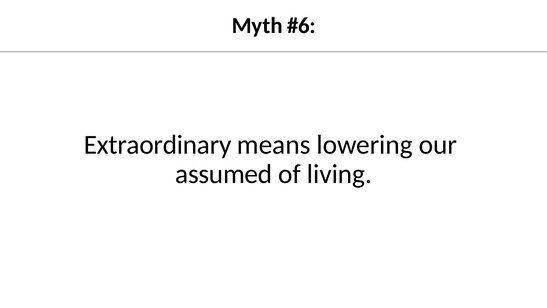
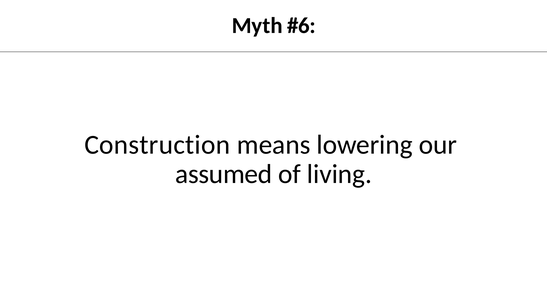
Extraordinary: Extraordinary -> Construction
